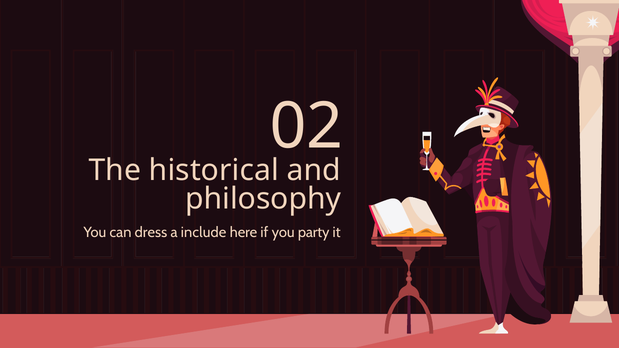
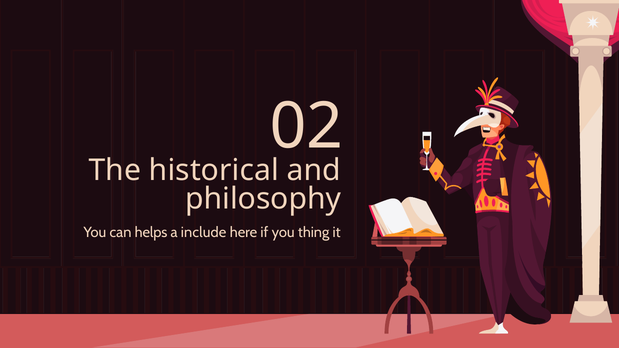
dress: dress -> helps
party: party -> thing
